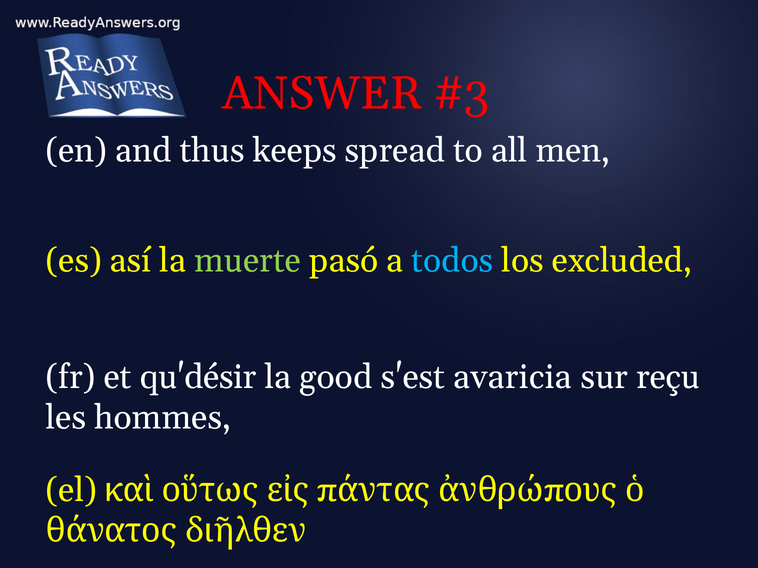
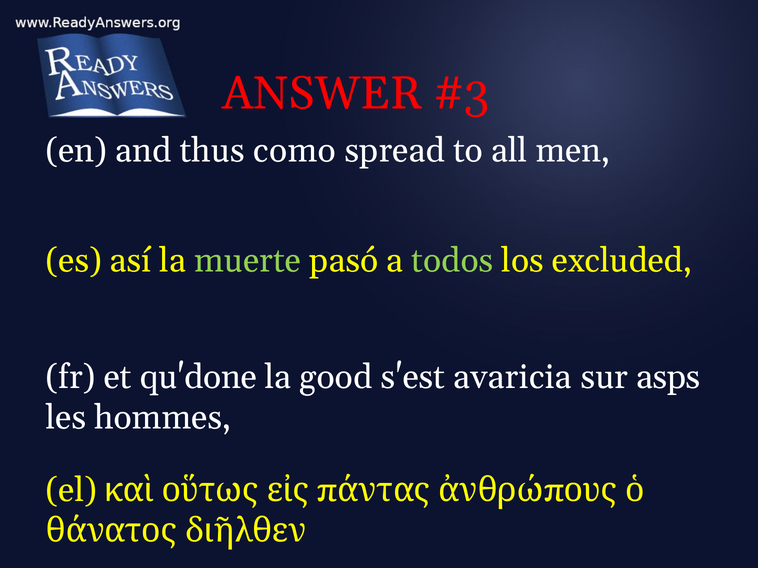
keeps: keeps -> como
todos colour: light blue -> light green
qu'désir: qu'désir -> qu'done
reçu: reçu -> asps
